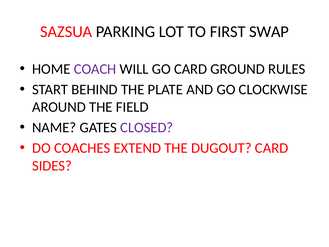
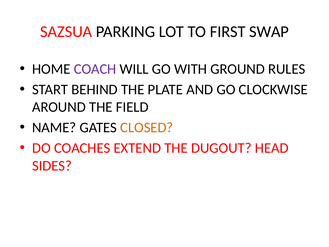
GO CARD: CARD -> WITH
CLOSED colour: purple -> orange
DUGOUT CARD: CARD -> HEAD
